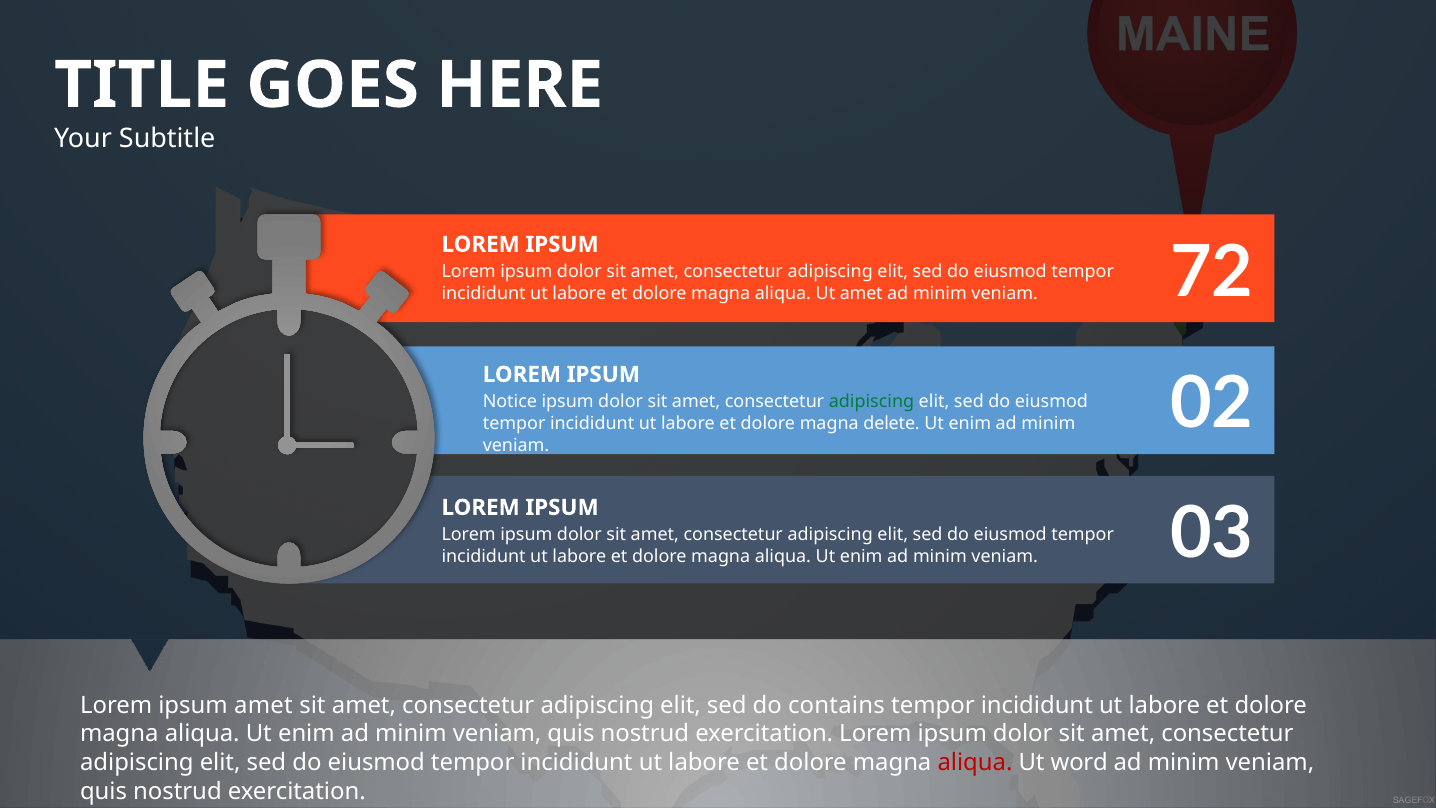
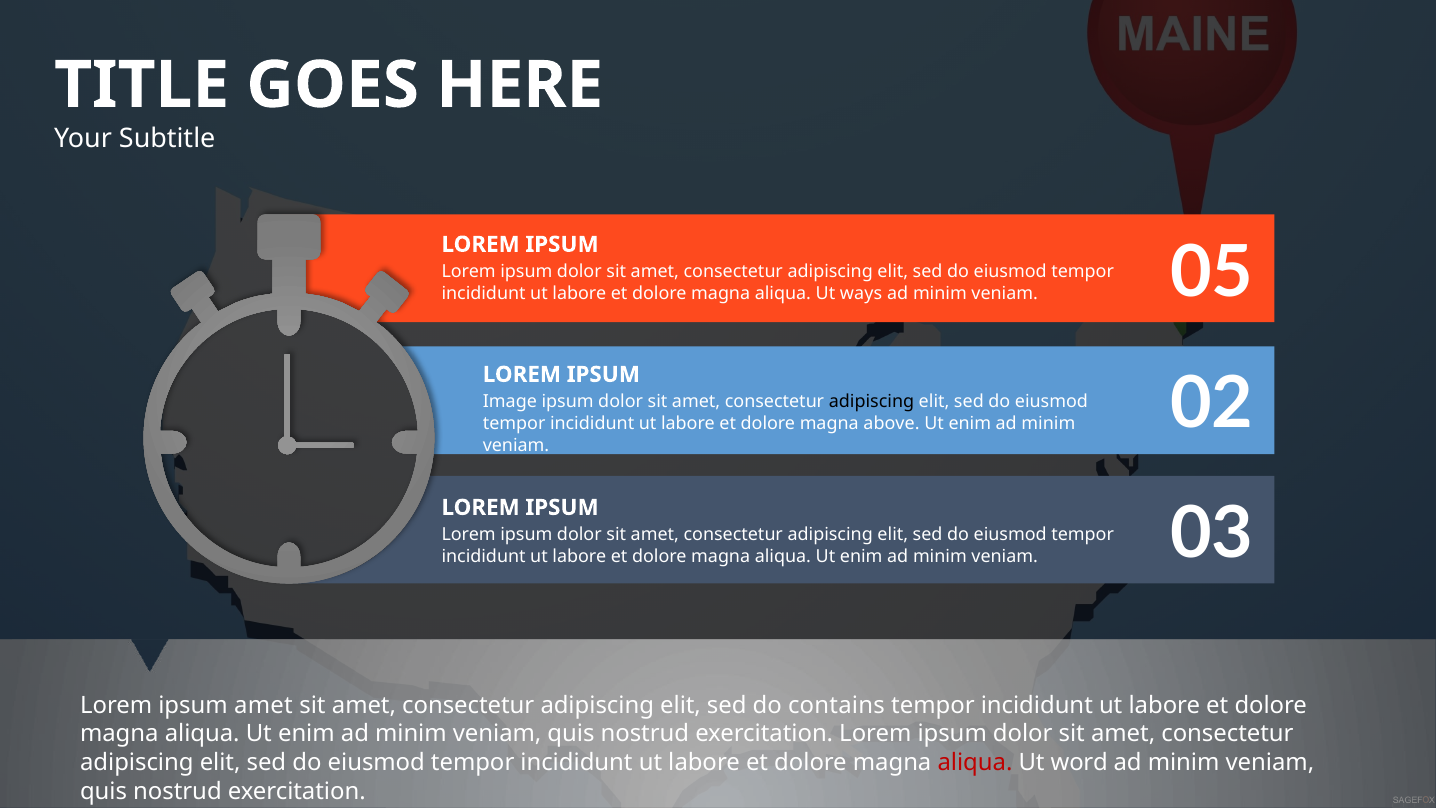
Ut amet: amet -> ways
72: 72 -> 05
Notice: Notice -> Image
adipiscing at (872, 402) colour: green -> black
delete: delete -> above
